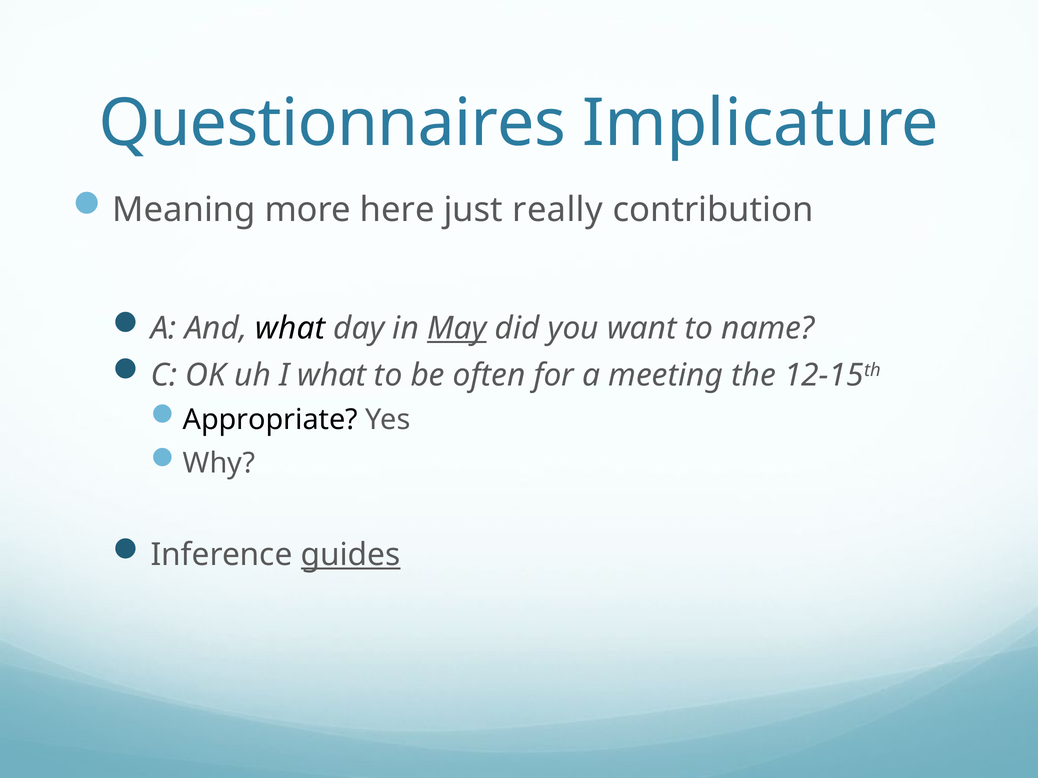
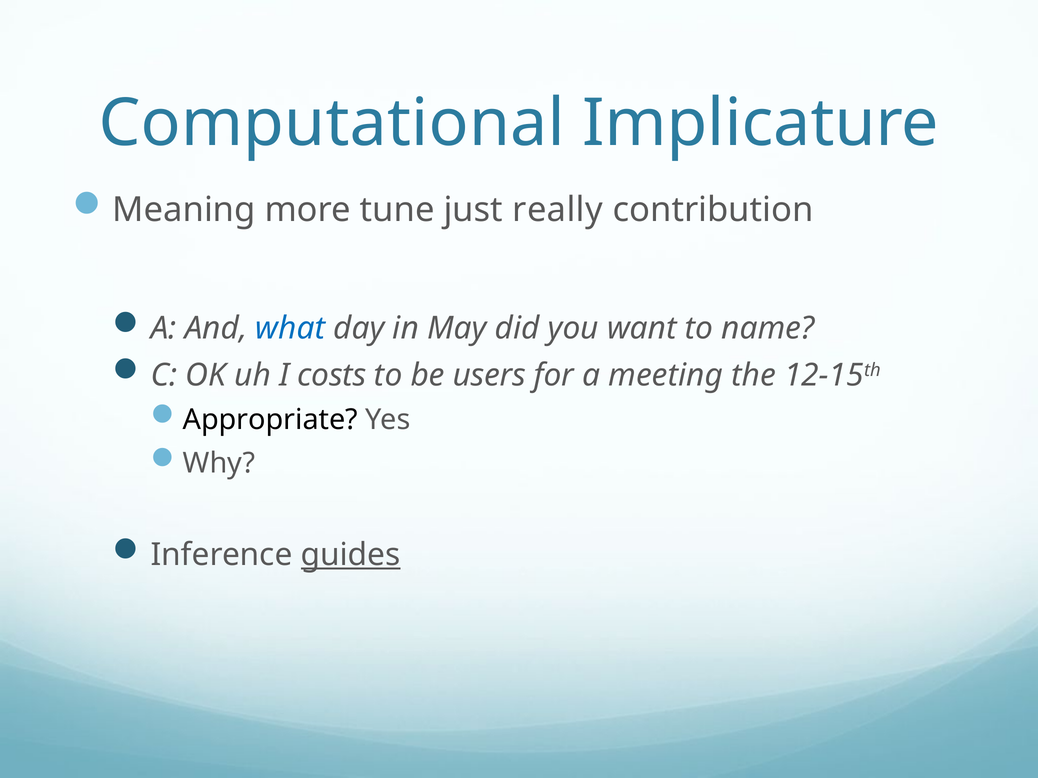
Questionnaires: Questionnaires -> Computational
here: here -> tune
what at (290, 329) colour: black -> blue
May underline: present -> none
I what: what -> costs
often: often -> users
